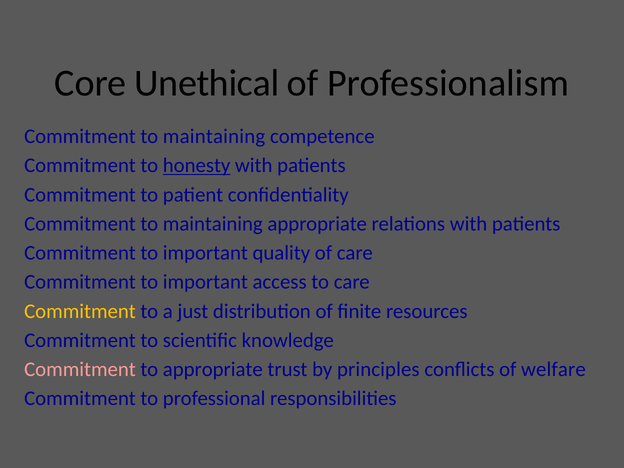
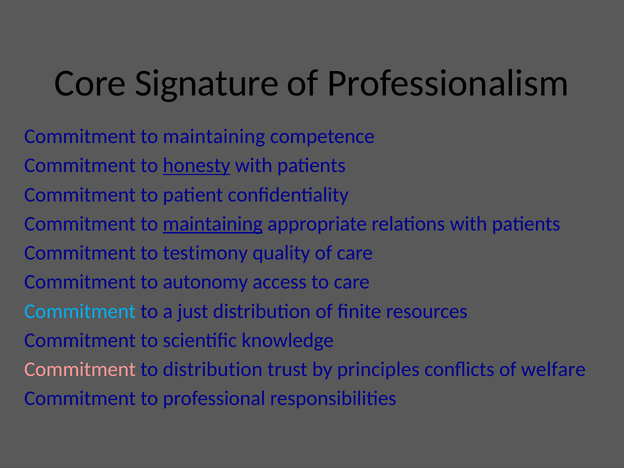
Unethical: Unethical -> Signature
maintaining at (213, 224) underline: none -> present
important at (205, 253): important -> testimony
important at (205, 282): important -> autonomy
Commitment at (80, 311) colour: yellow -> light blue
to appropriate: appropriate -> distribution
